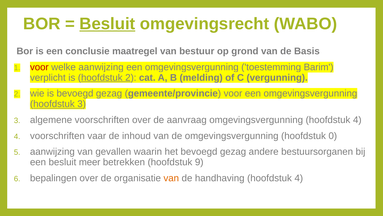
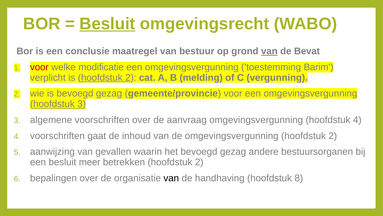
van at (269, 51) underline: none -> present
Basis: Basis -> Bevat
welke aanwijzing: aanwijzing -> modificatie
vaar: vaar -> gaat
omgevingsvergunning hoofdstuk 0: 0 -> 2
betrekken hoofdstuk 9: 9 -> 2
van at (171, 178) colour: orange -> black
handhaving hoofdstuk 4: 4 -> 8
